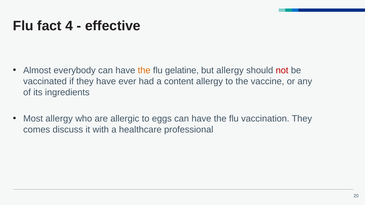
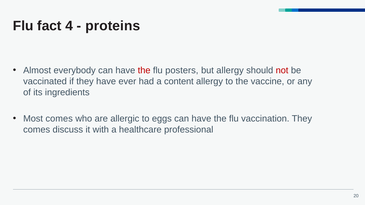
effective: effective -> proteins
the at (144, 71) colour: orange -> red
gelatine: gelatine -> posters
Most allergy: allergy -> comes
